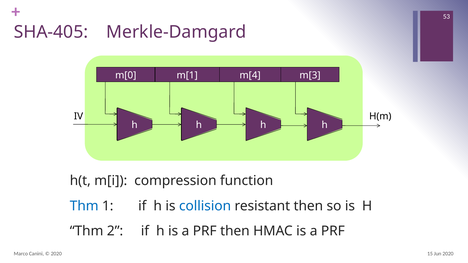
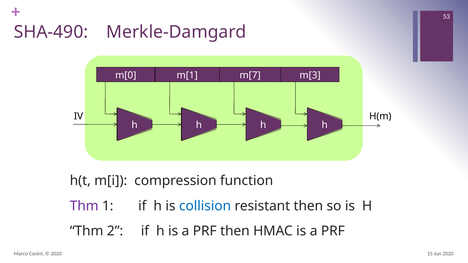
SHA-405: SHA-405 -> SHA-490
m[4: m[4 -> m[7
Thm at (84, 206) colour: blue -> purple
